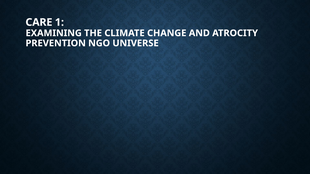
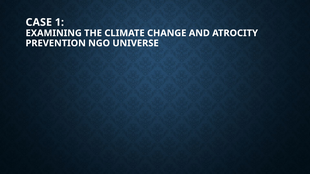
CARE: CARE -> CASE
